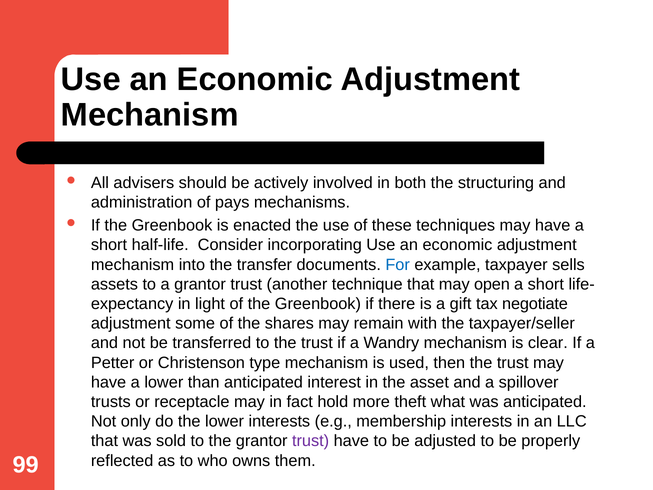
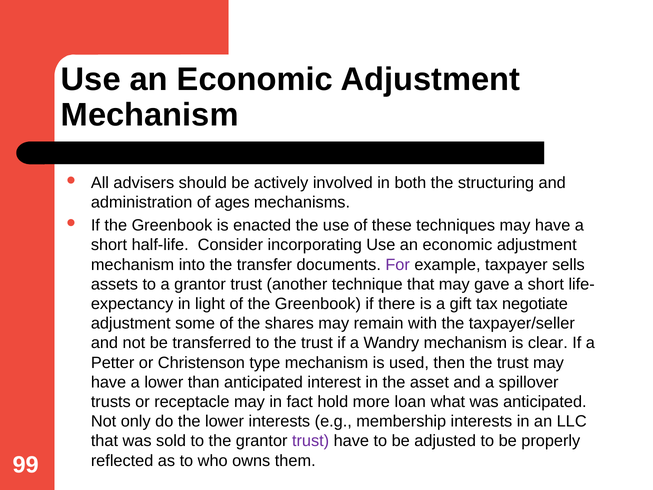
pays: pays -> ages
For colour: blue -> purple
open: open -> gave
theft: theft -> loan
